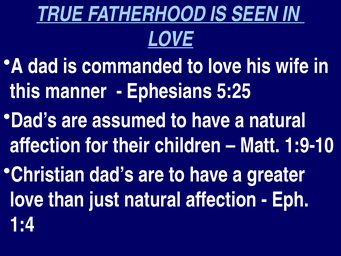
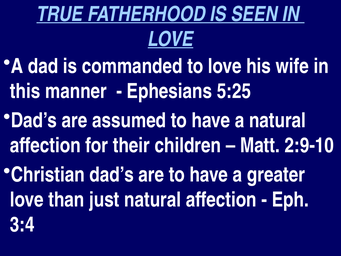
1:9-10: 1:9-10 -> 2:9-10
1:4: 1:4 -> 3:4
